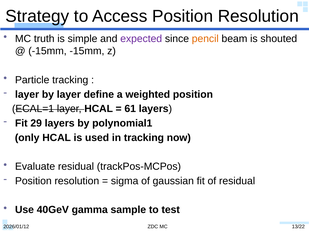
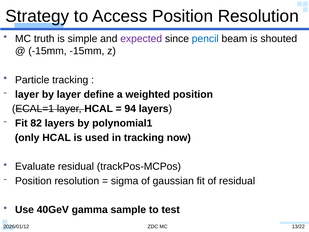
pencil colour: orange -> blue
61: 61 -> 94
29: 29 -> 82
